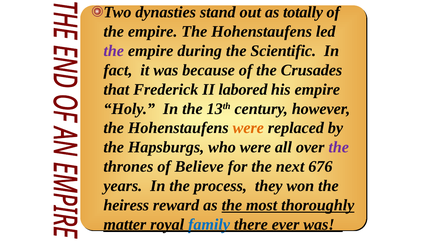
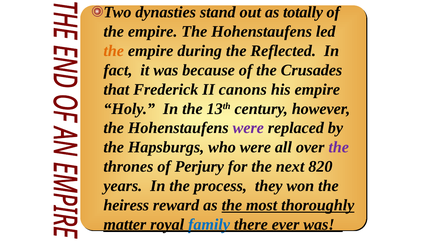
the at (114, 51) colour: purple -> orange
Scientific: Scientific -> Reflected
labored: labored -> canons
were at (248, 128) colour: orange -> purple
Believe: Believe -> Perjury
676: 676 -> 820
